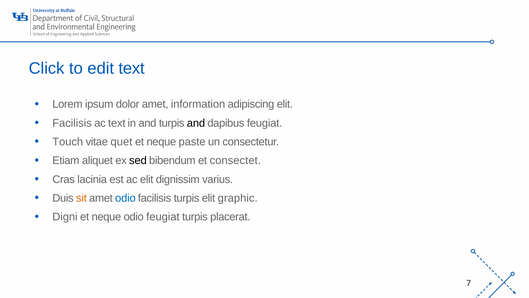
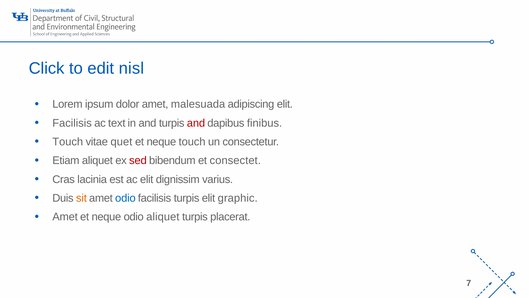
edit text: text -> nisl
information: information -> malesuada
and at (196, 123) colour: black -> red
dapibus feugiat: feugiat -> finibus
neque paste: paste -> touch
sed colour: black -> red
Digni at (65, 217): Digni -> Amet
odio feugiat: feugiat -> aliquet
